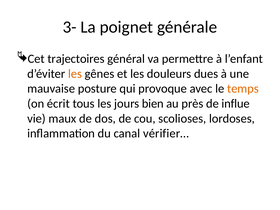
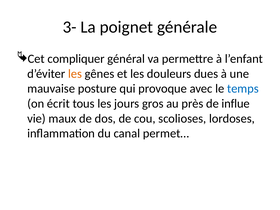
trajectoires: trajectoires -> compliquer
temps colour: orange -> blue
bien: bien -> gros
vérifier…: vérifier… -> permet…
